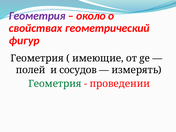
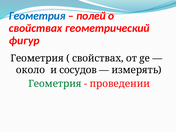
Геометрия at (37, 16) colour: purple -> blue
около: около -> полей
имеющие at (98, 58): имеющие -> свойствах
полей: полей -> около
